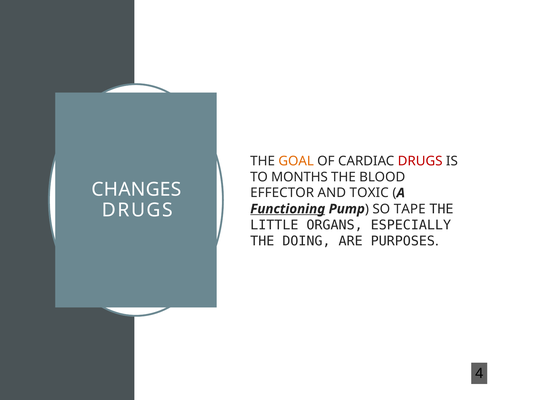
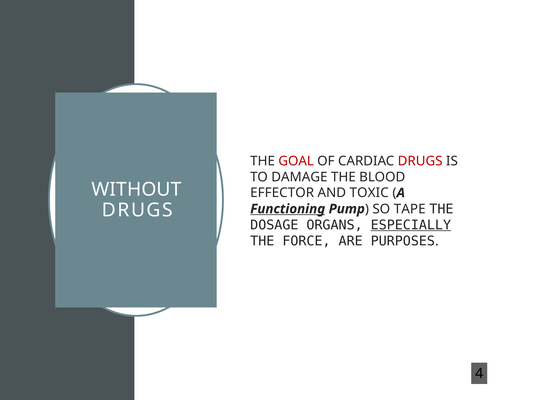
GOAL colour: orange -> red
MONTHS: MONTHS -> DAMAGE
CHANGES: CHANGES -> WITHOUT
LITTLE: LITTLE -> DOSAGE
ESPECIALLY underline: none -> present
DOING: DOING -> FORCE
